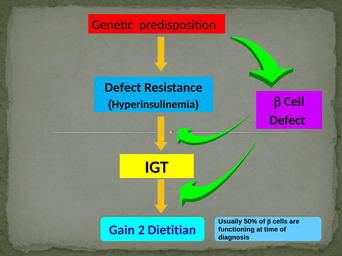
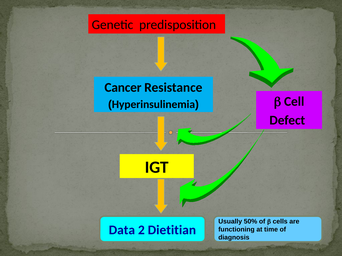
Defect at (123, 88): Defect -> Cancer
Gain: Gain -> Data
